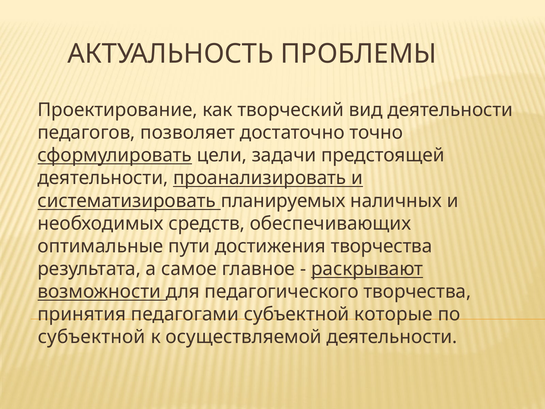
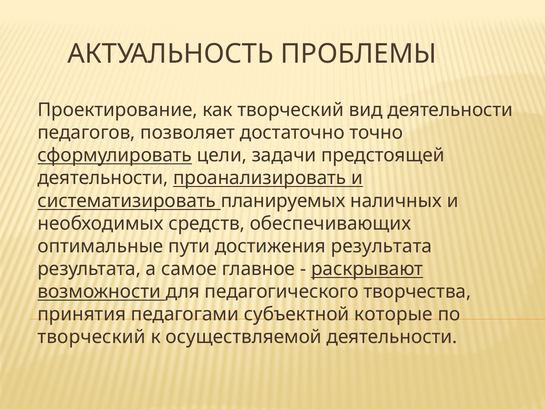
достижения творчества: творчества -> результата
субъектной at (92, 337): субъектной -> творческий
